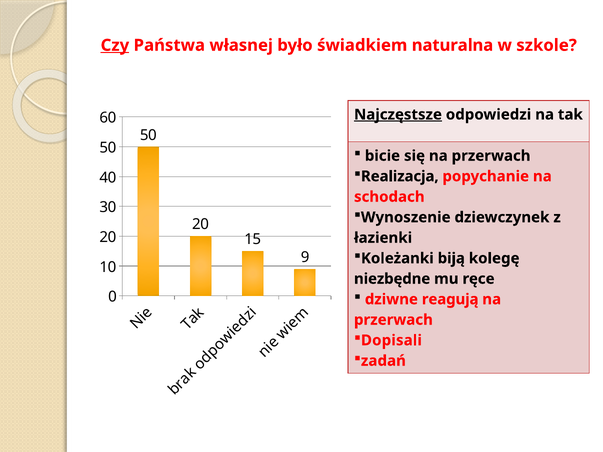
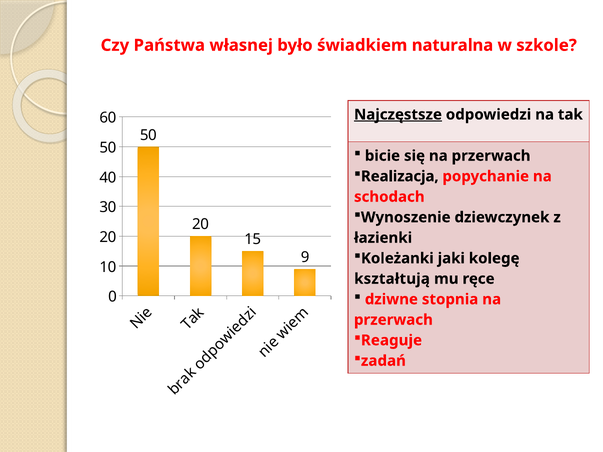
Czy underline: present -> none
biją: biją -> jaki
niezbędne: niezbędne -> kształtują
reagują: reagują -> stopnia
Dopisali: Dopisali -> Reaguje
